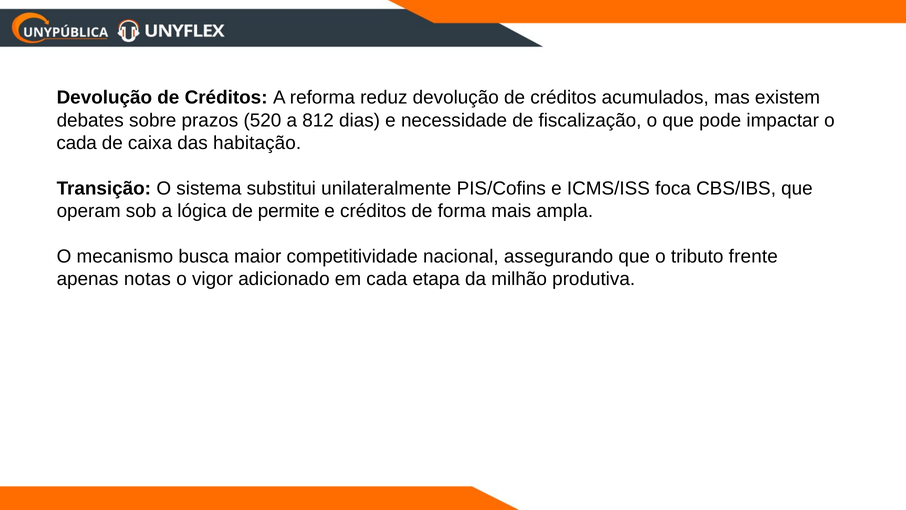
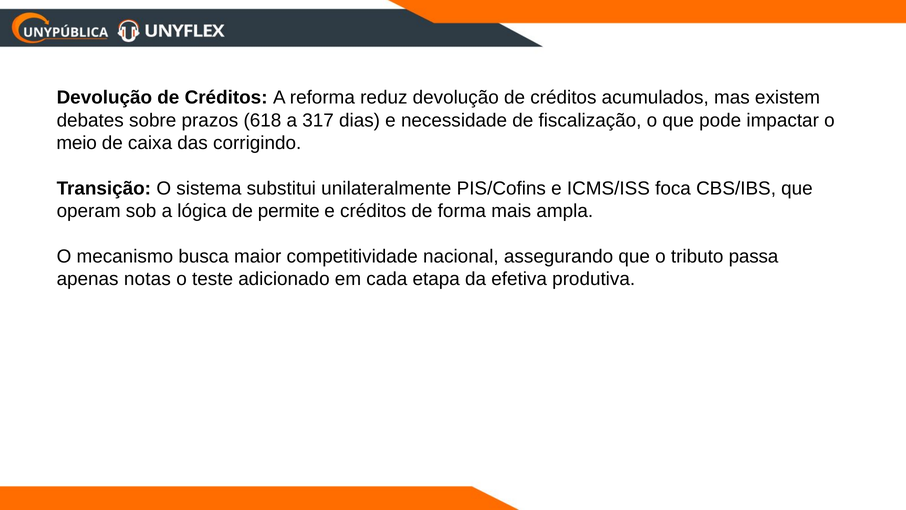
520: 520 -> 618
812: 812 -> 317
cada at (77, 143): cada -> meio
habitação: habitação -> corrigindo
frente: frente -> passa
vigor: vigor -> teste
milhão: milhão -> efetiva
